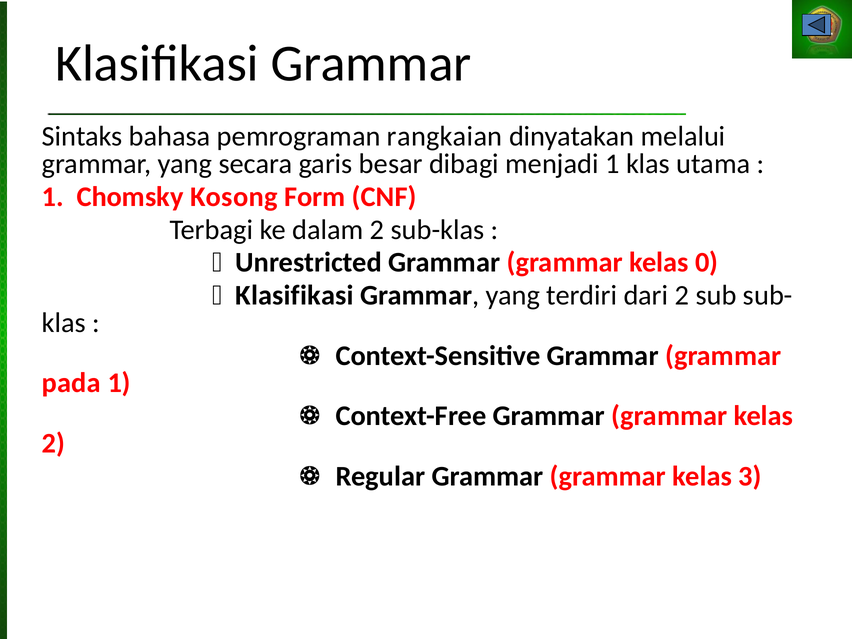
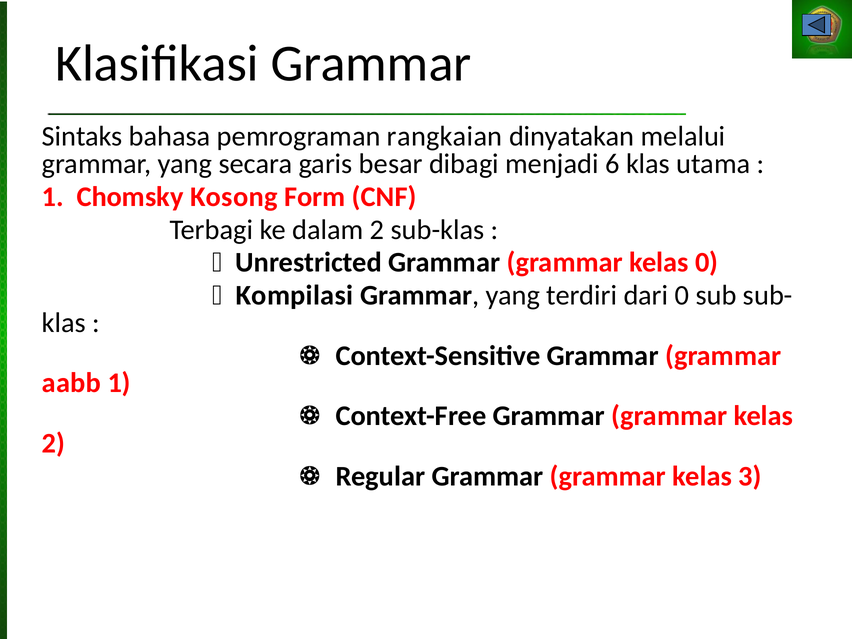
menjadi 1: 1 -> 6
Klasifikasi at (295, 296): Klasifikasi -> Kompilasi
dari 2: 2 -> 0
pada: pada -> aabb
